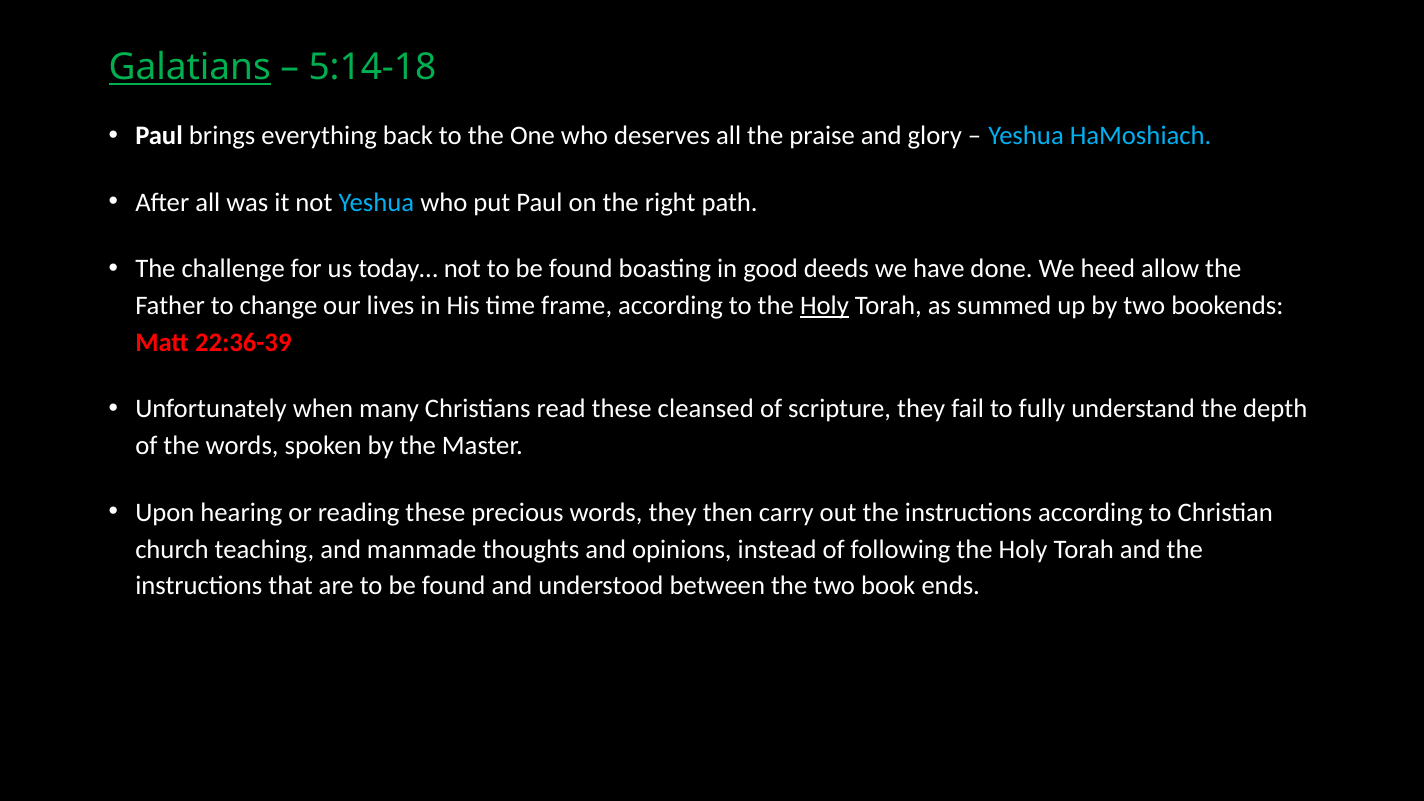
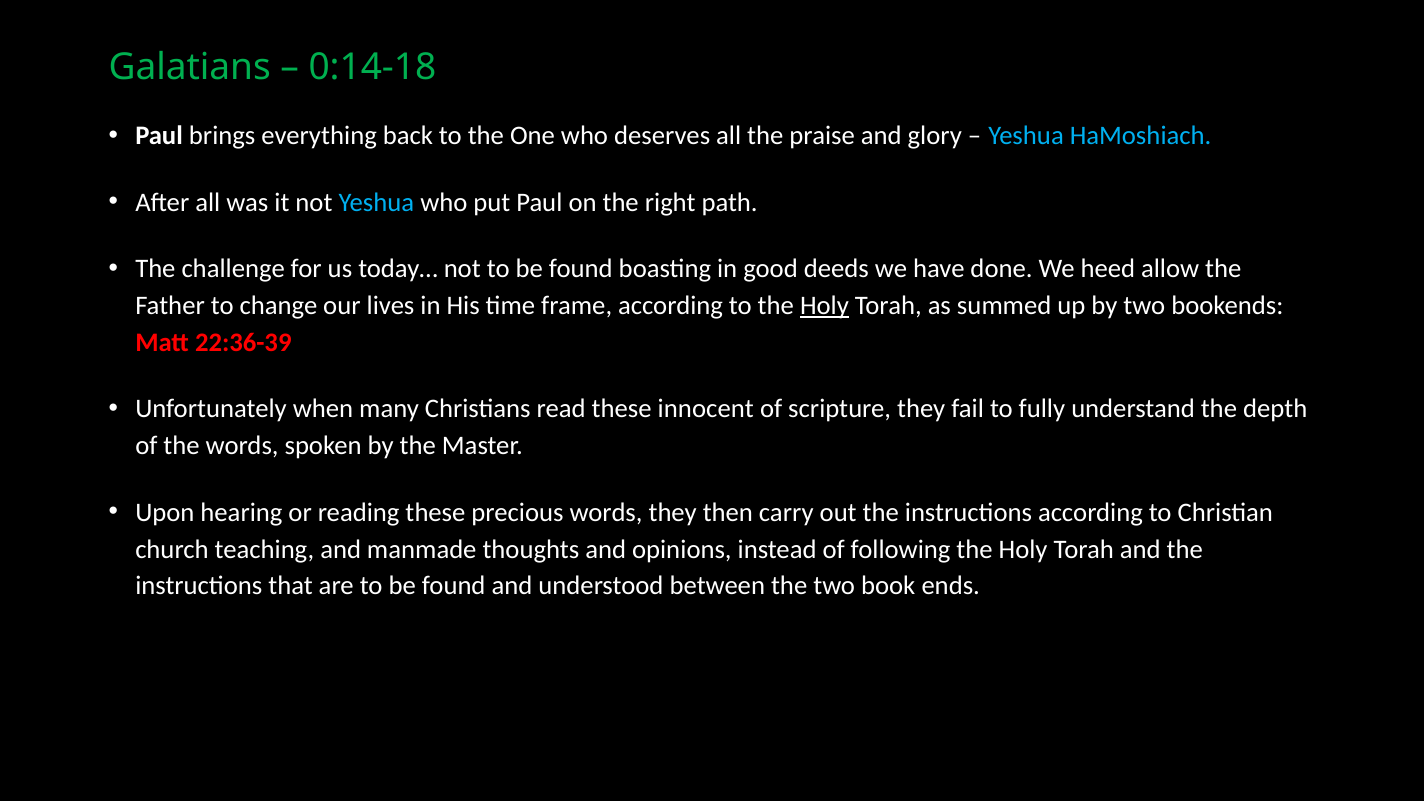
Galatians underline: present -> none
5:14-18: 5:14-18 -> 0:14-18
cleansed: cleansed -> innocent
